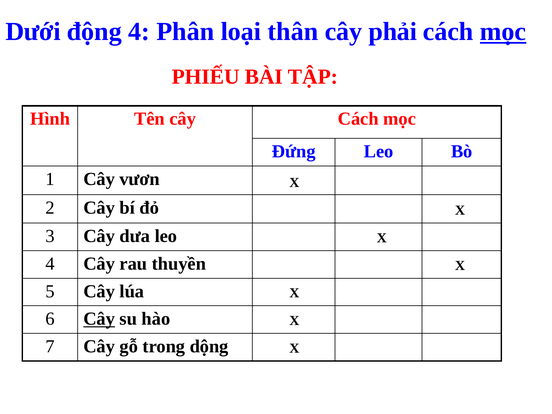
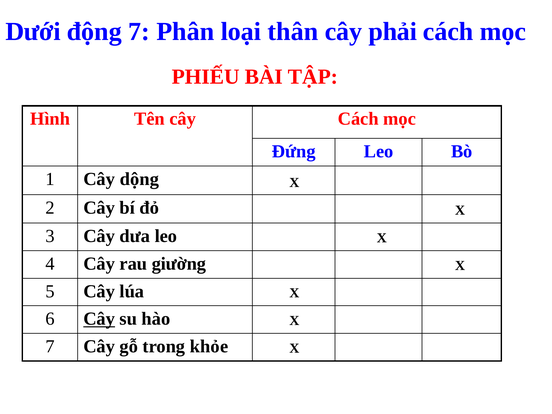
động 4: 4 -> 7
mọc at (503, 32) underline: present -> none
vươn: vươn -> dộng
thuyền: thuyền -> giường
dộng: dộng -> khỏe
